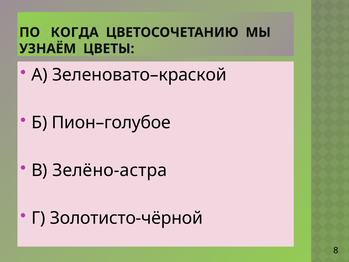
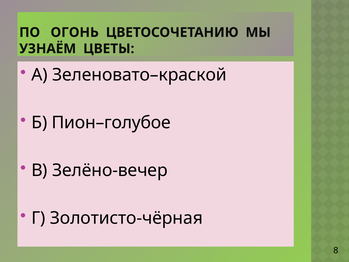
КОГДА: КОГДА -> ОГОНЬ
Зелёно-астра: Зелёно-астра -> Зелёно-вечер
Золотисто-чёрной: Золотисто-чёрной -> Золотисто-чёрная
